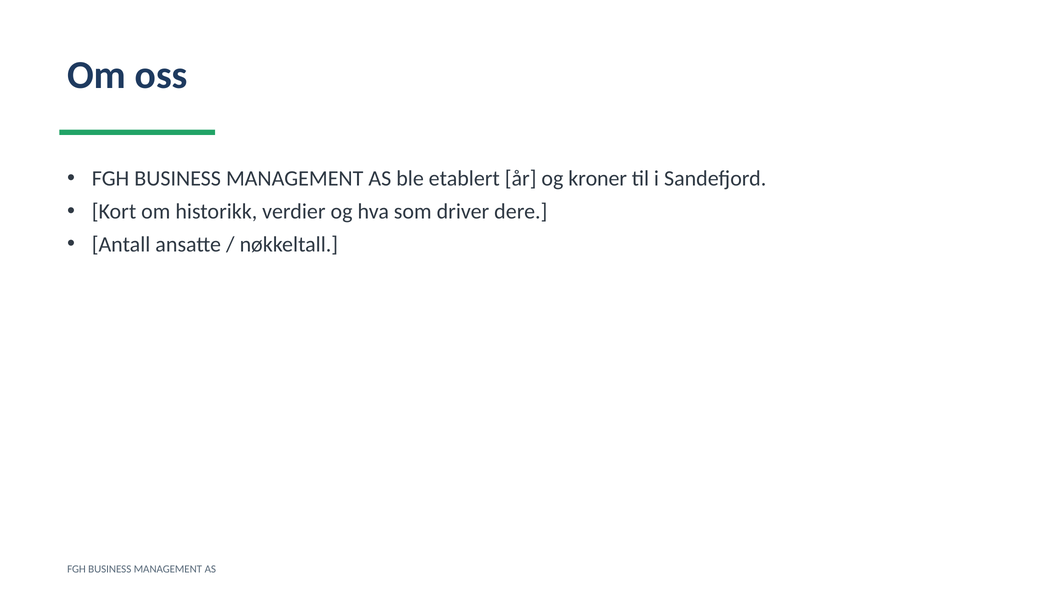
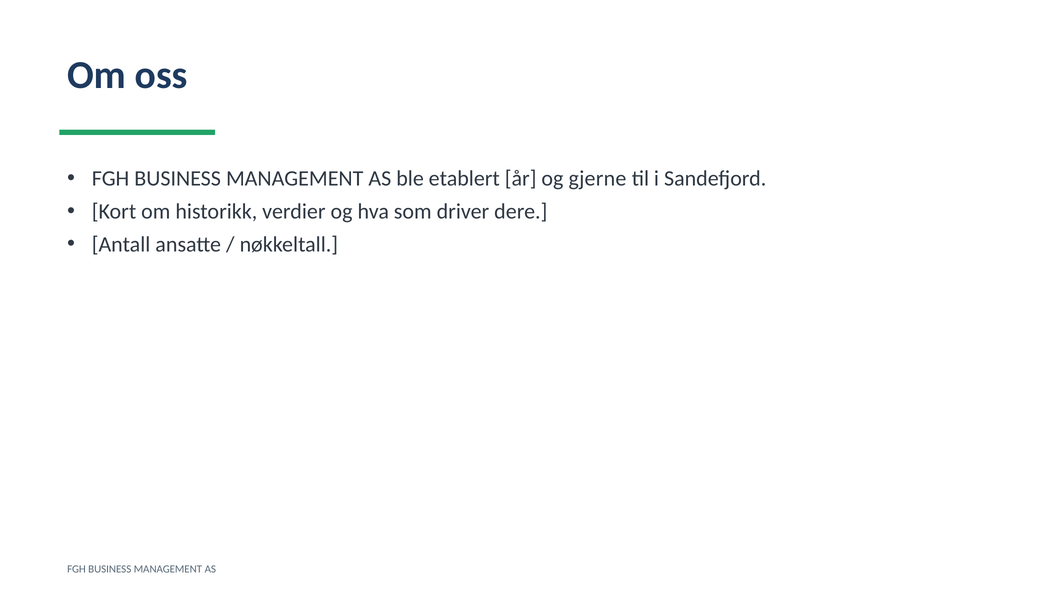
kroner: kroner -> gjerne
